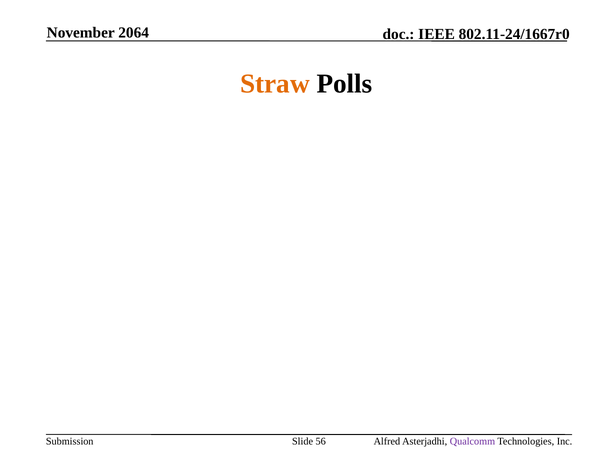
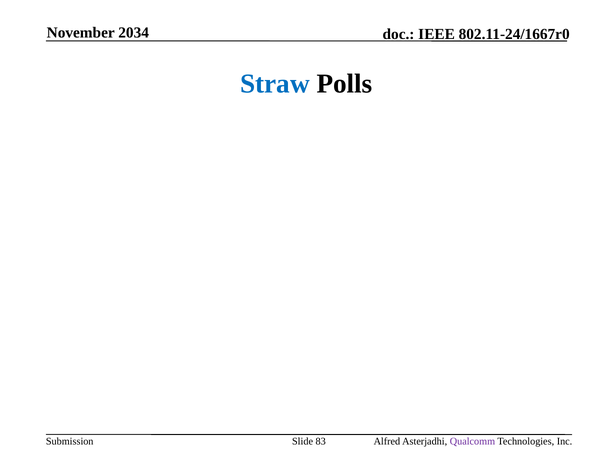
2064: 2064 -> 2034
Straw colour: orange -> blue
56: 56 -> 83
